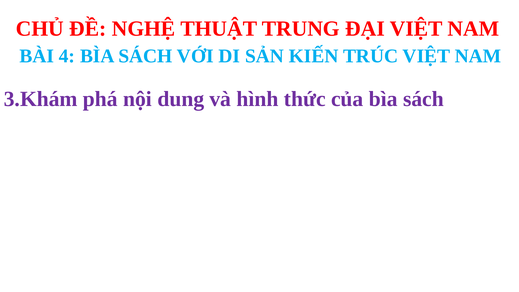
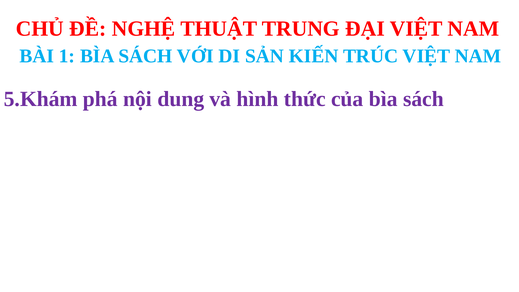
4: 4 -> 1
3.Khám: 3.Khám -> 5.Khám
